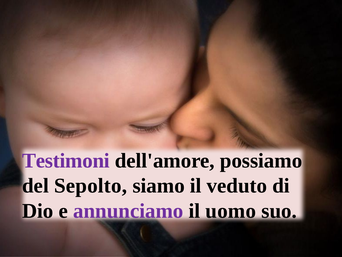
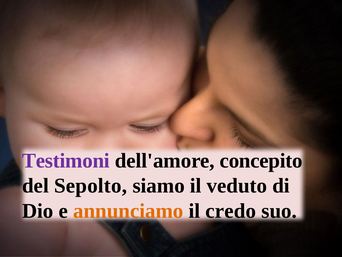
possiamo: possiamo -> concepito
annunciamo colour: purple -> orange
uomo: uomo -> credo
